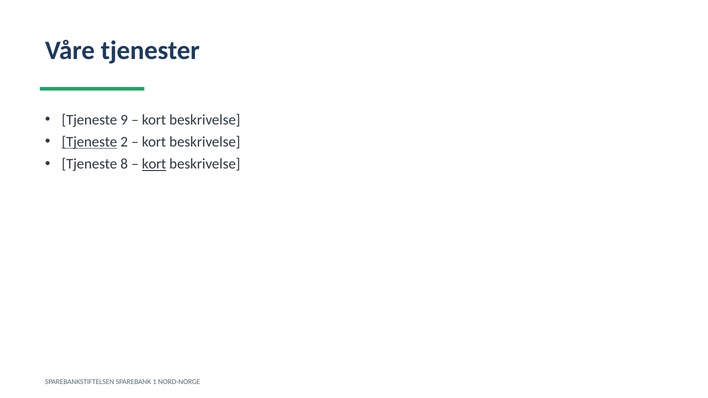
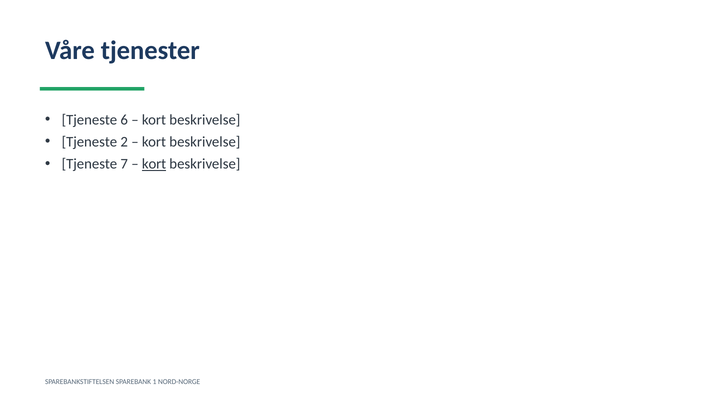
9: 9 -> 6
Tjeneste at (89, 142) underline: present -> none
8: 8 -> 7
